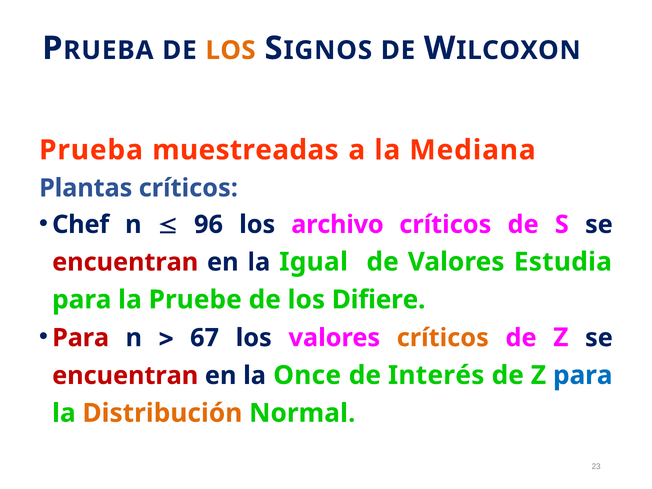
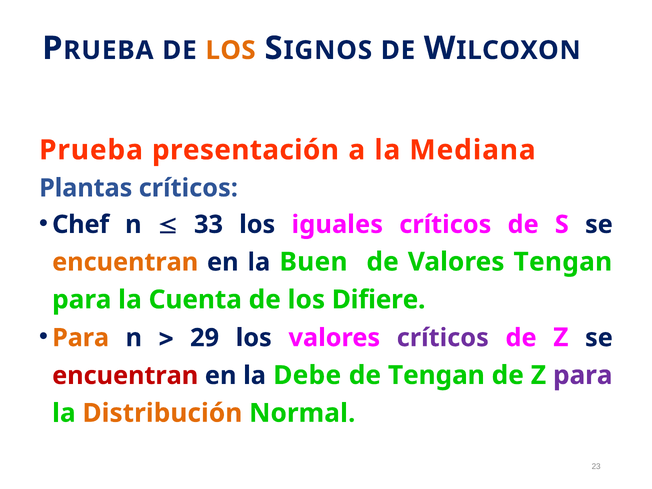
muestreadas: muestreadas -> presentación
96: 96 -> 33
archivo: archivo -> iguales
encuentran at (125, 262) colour: red -> orange
Igual: Igual -> Buen
Valores Estudia: Estudia -> Tengan
Pruebe: Pruebe -> Cuenta
Para at (81, 338) colour: red -> orange
67: 67 -> 29
críticos at (443, 338) colour: orange -> purple
Once: Once -> Debe
de Interés: Interés -> Tengan
para at (583, 375) colour: blue -> purple
